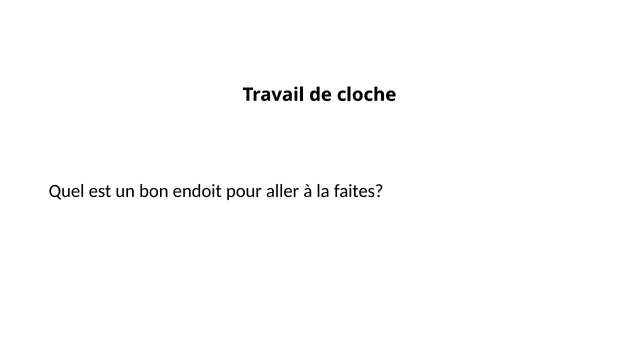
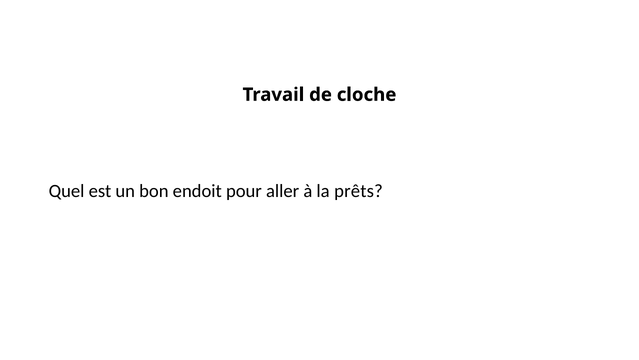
faites: faites -> prêts
